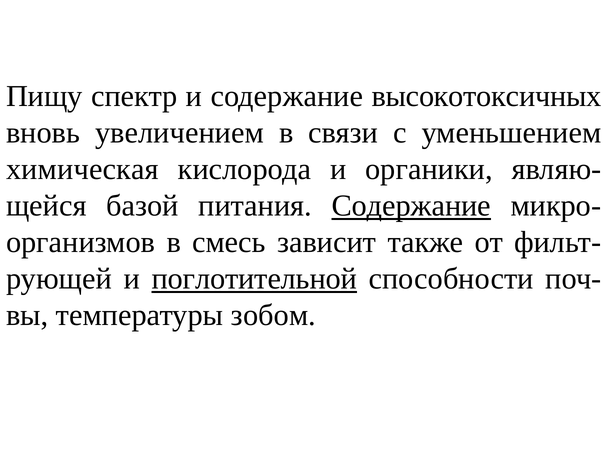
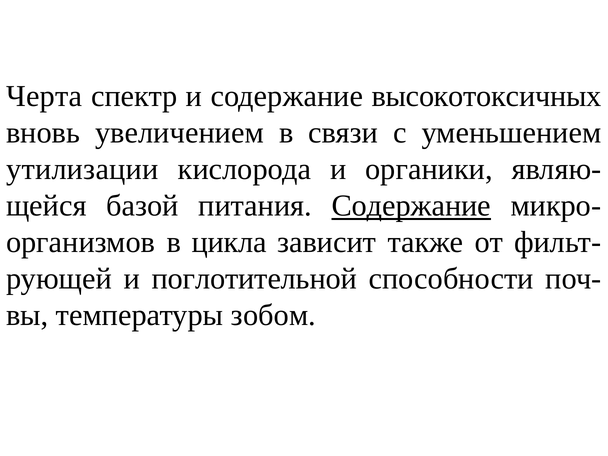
Пищу: Пищу -> Черта
химическая: химическая -> утилизации
смесь: смесь -> цикла
поглотительной underline: present -> none
